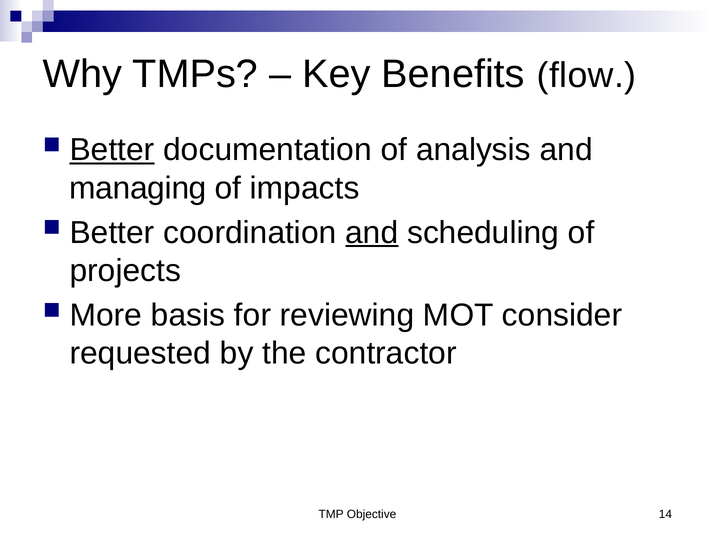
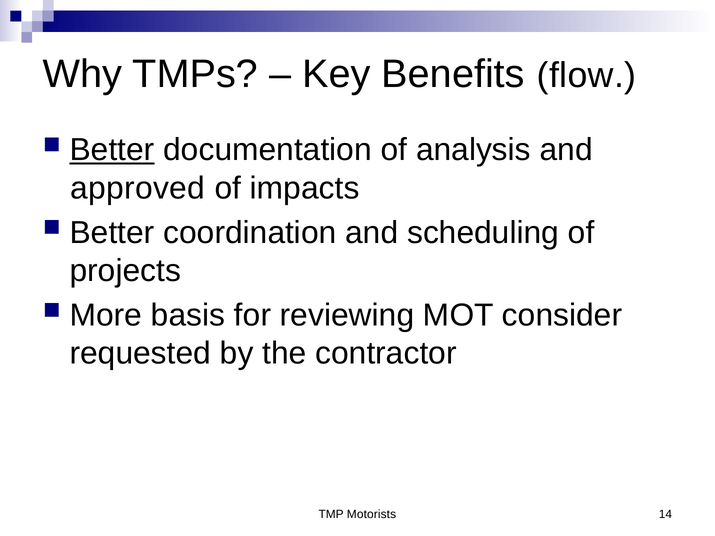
managing: managing -> approved
and at (372, 233) underline: present -> none
Objective: Objective -> Motorists
